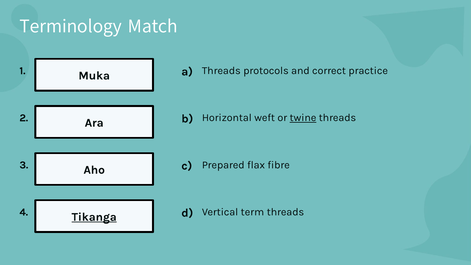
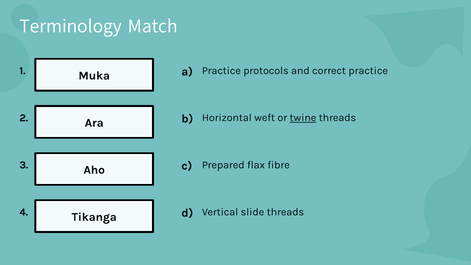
a Threads: Threads -> Practice
Tikanga underline: present -> none
term: term -> slide
